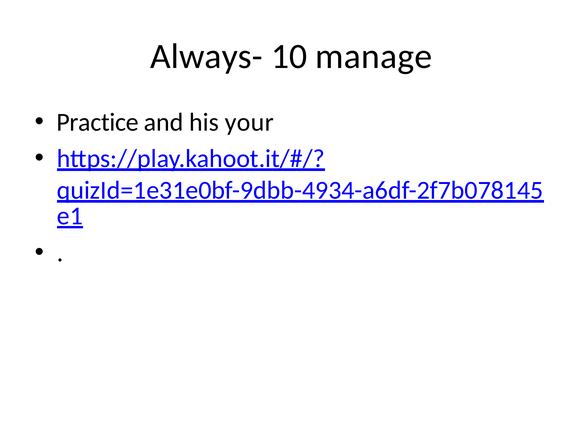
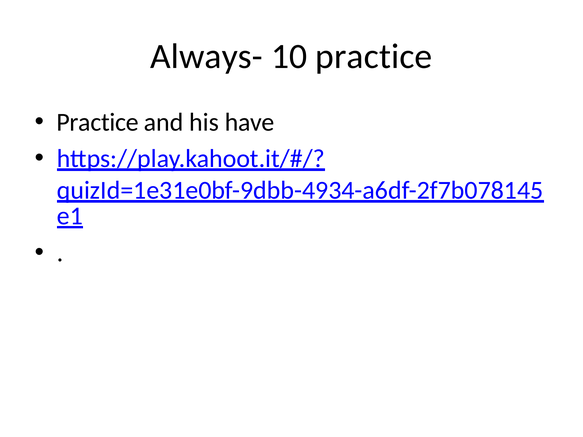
10 manage: manage -> practice
your: your -> have
